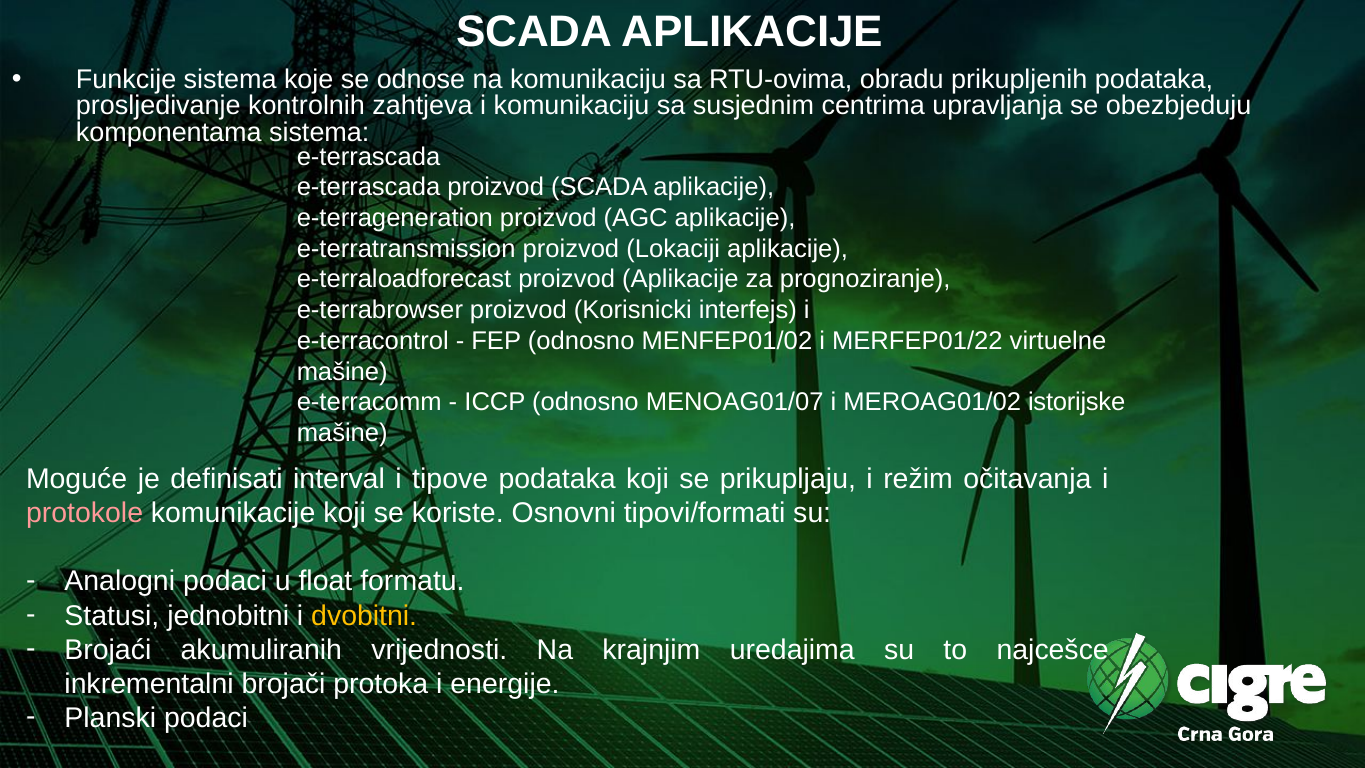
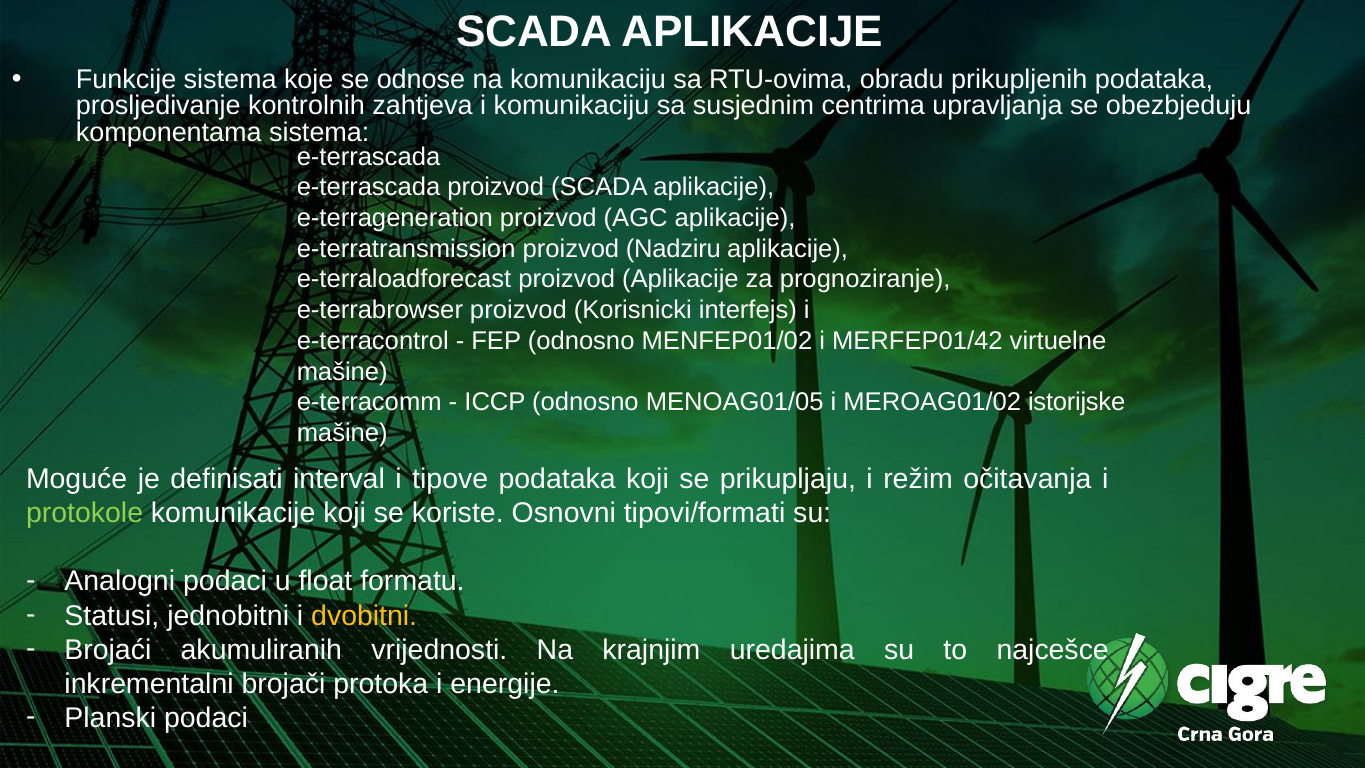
Lokaciji: Lokaciji -> Nadziru
MERFEP01/22: MERFEP01/22 -> MERFEP01/42
MENOAG01/07: MENOAG01/07 -> MENOAG01/05
protokole colour: pink -> light green
